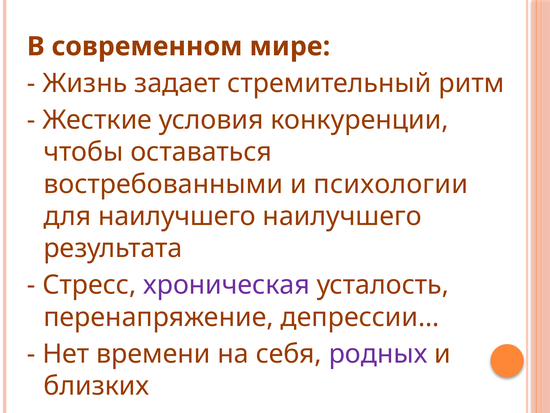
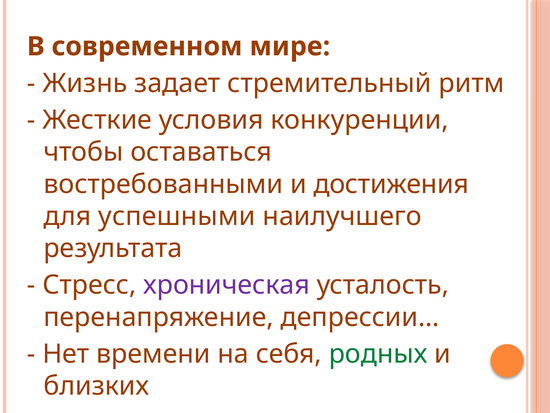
психологии: психологии -> достижения
для наилучшего: наилучшего -> успешными
родных colour: purple -> green
